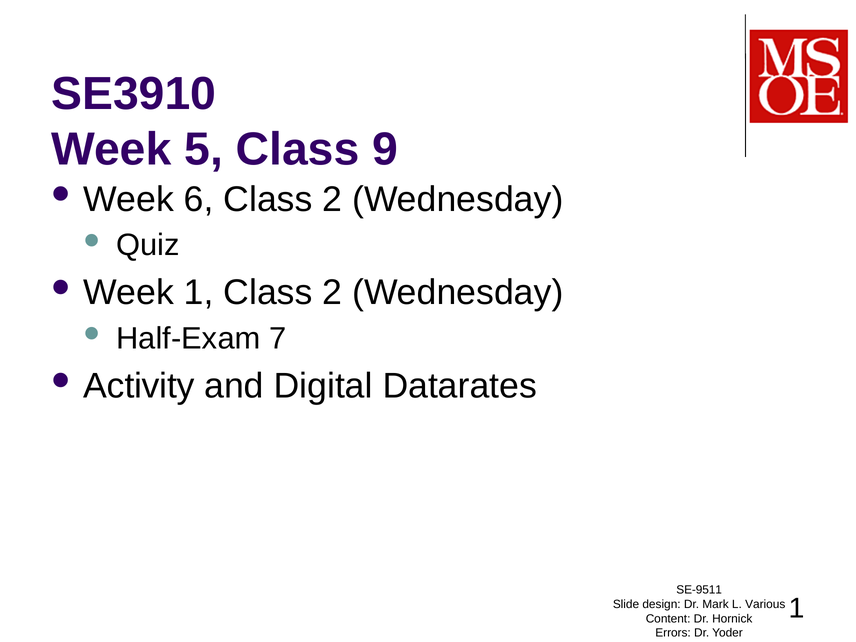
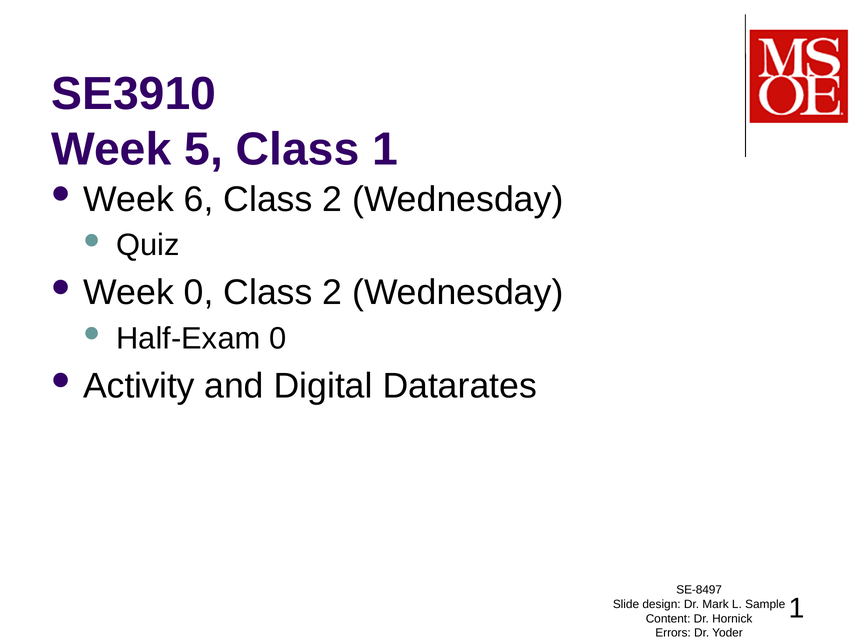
Class 9: 9 -> 1
Week 1: 1 -> 0
Half-Exam 7: 7 -> 0
SE-9511: SE-9511 -> SE-8497
Various: Various -> Sample
